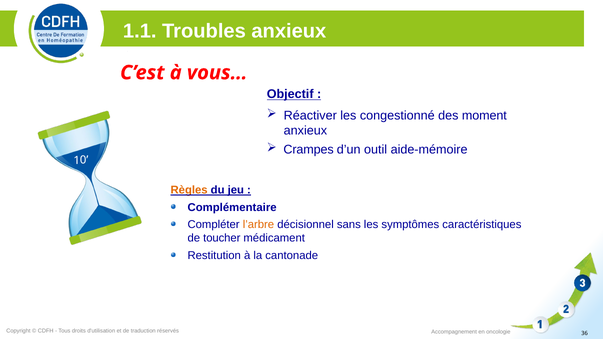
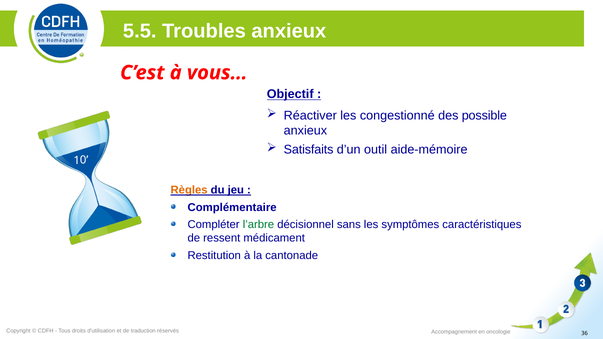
1.1: 1.1 -> 5.5
moment: moment -> possible
Crampes: Crampes -> Satisfaits
l’arbre colour: orange -> green
toucher: toucher -> ressent
